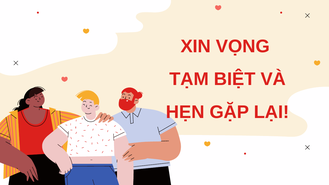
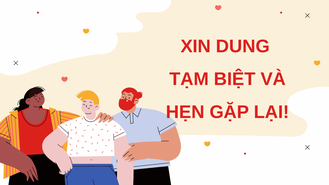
VỌNG: VỌNG -> DUNG
